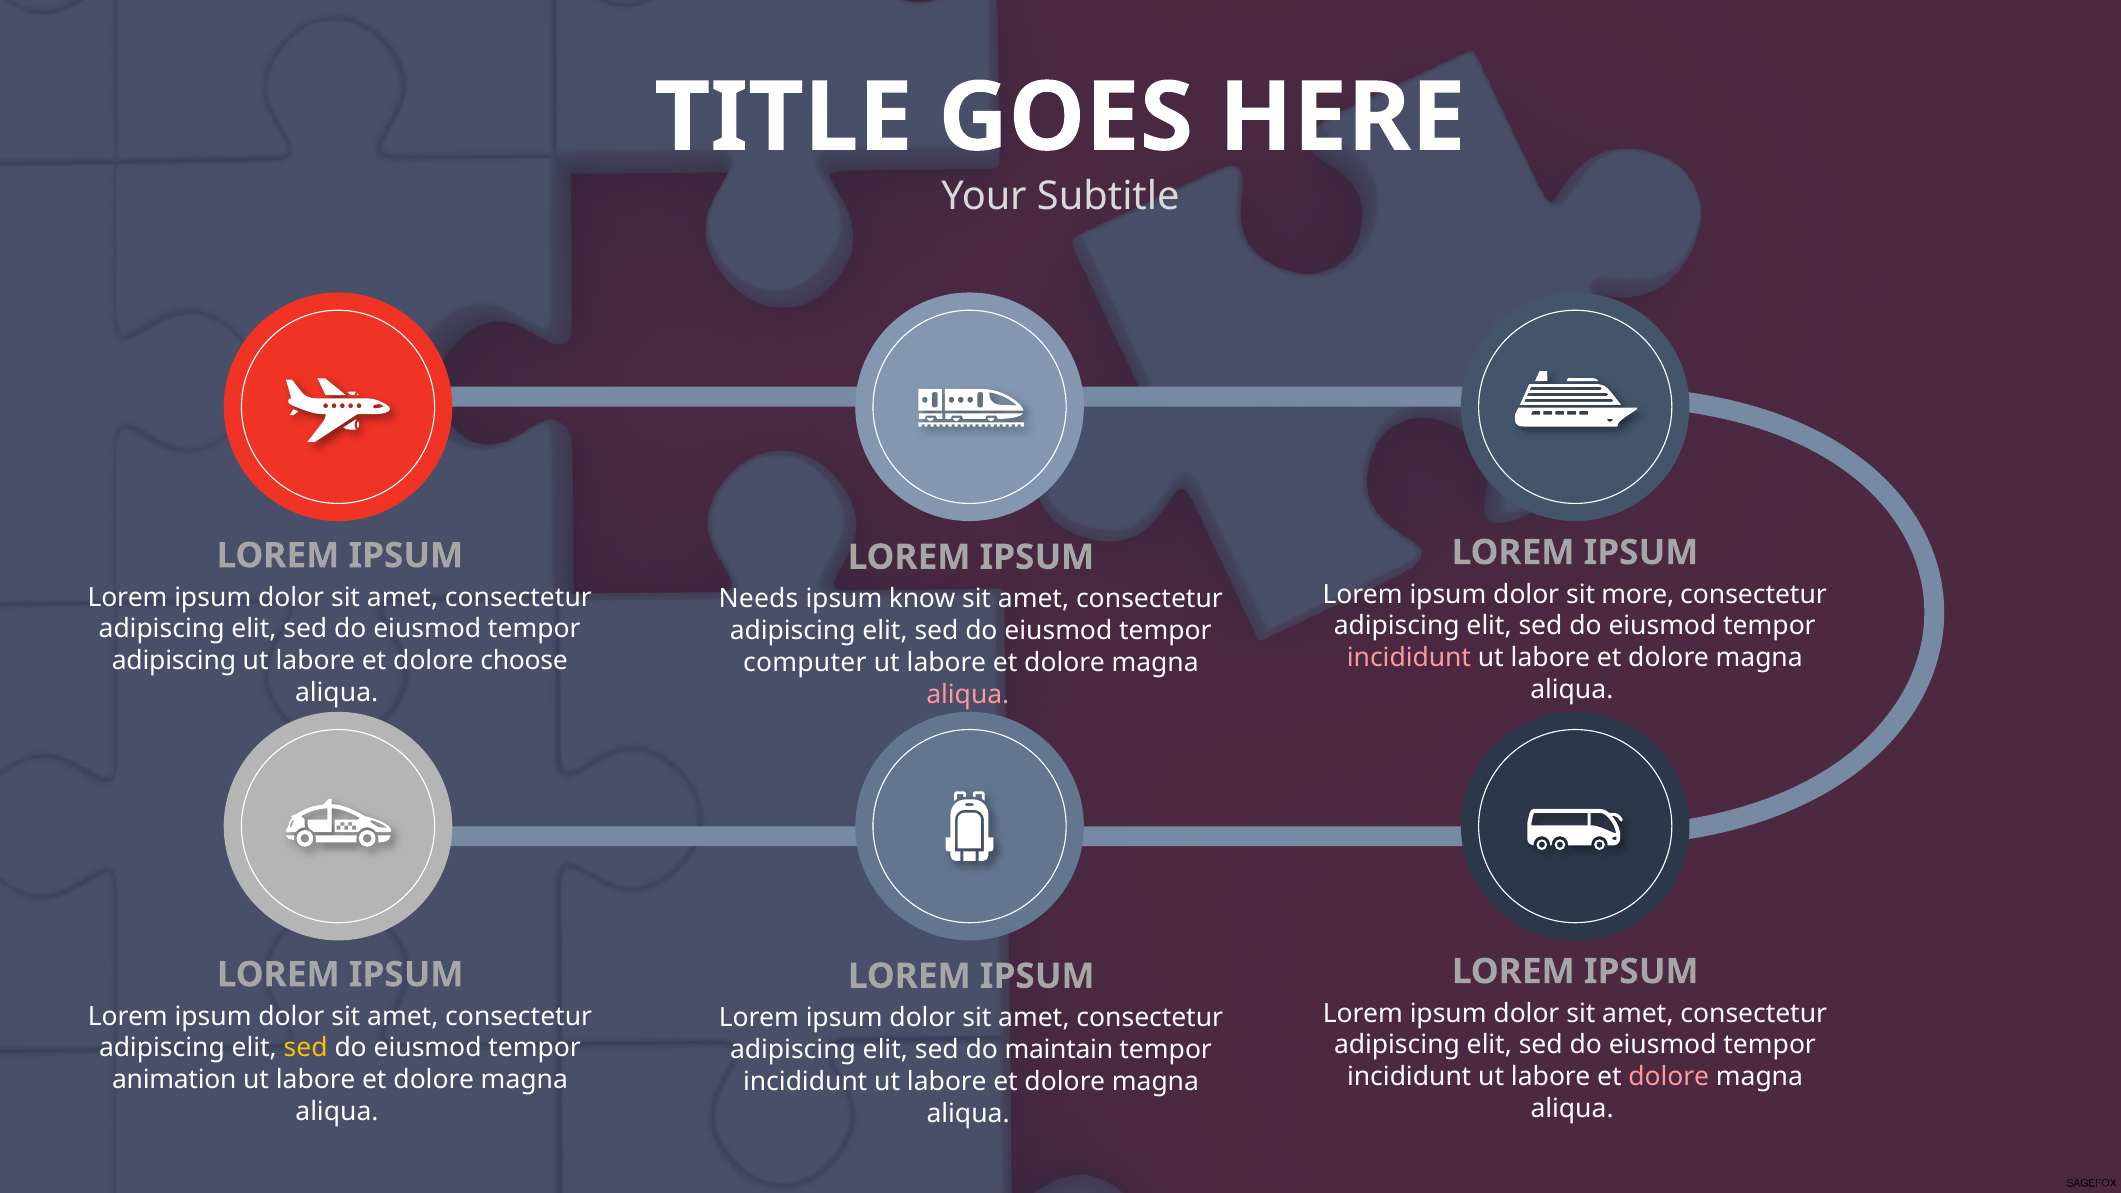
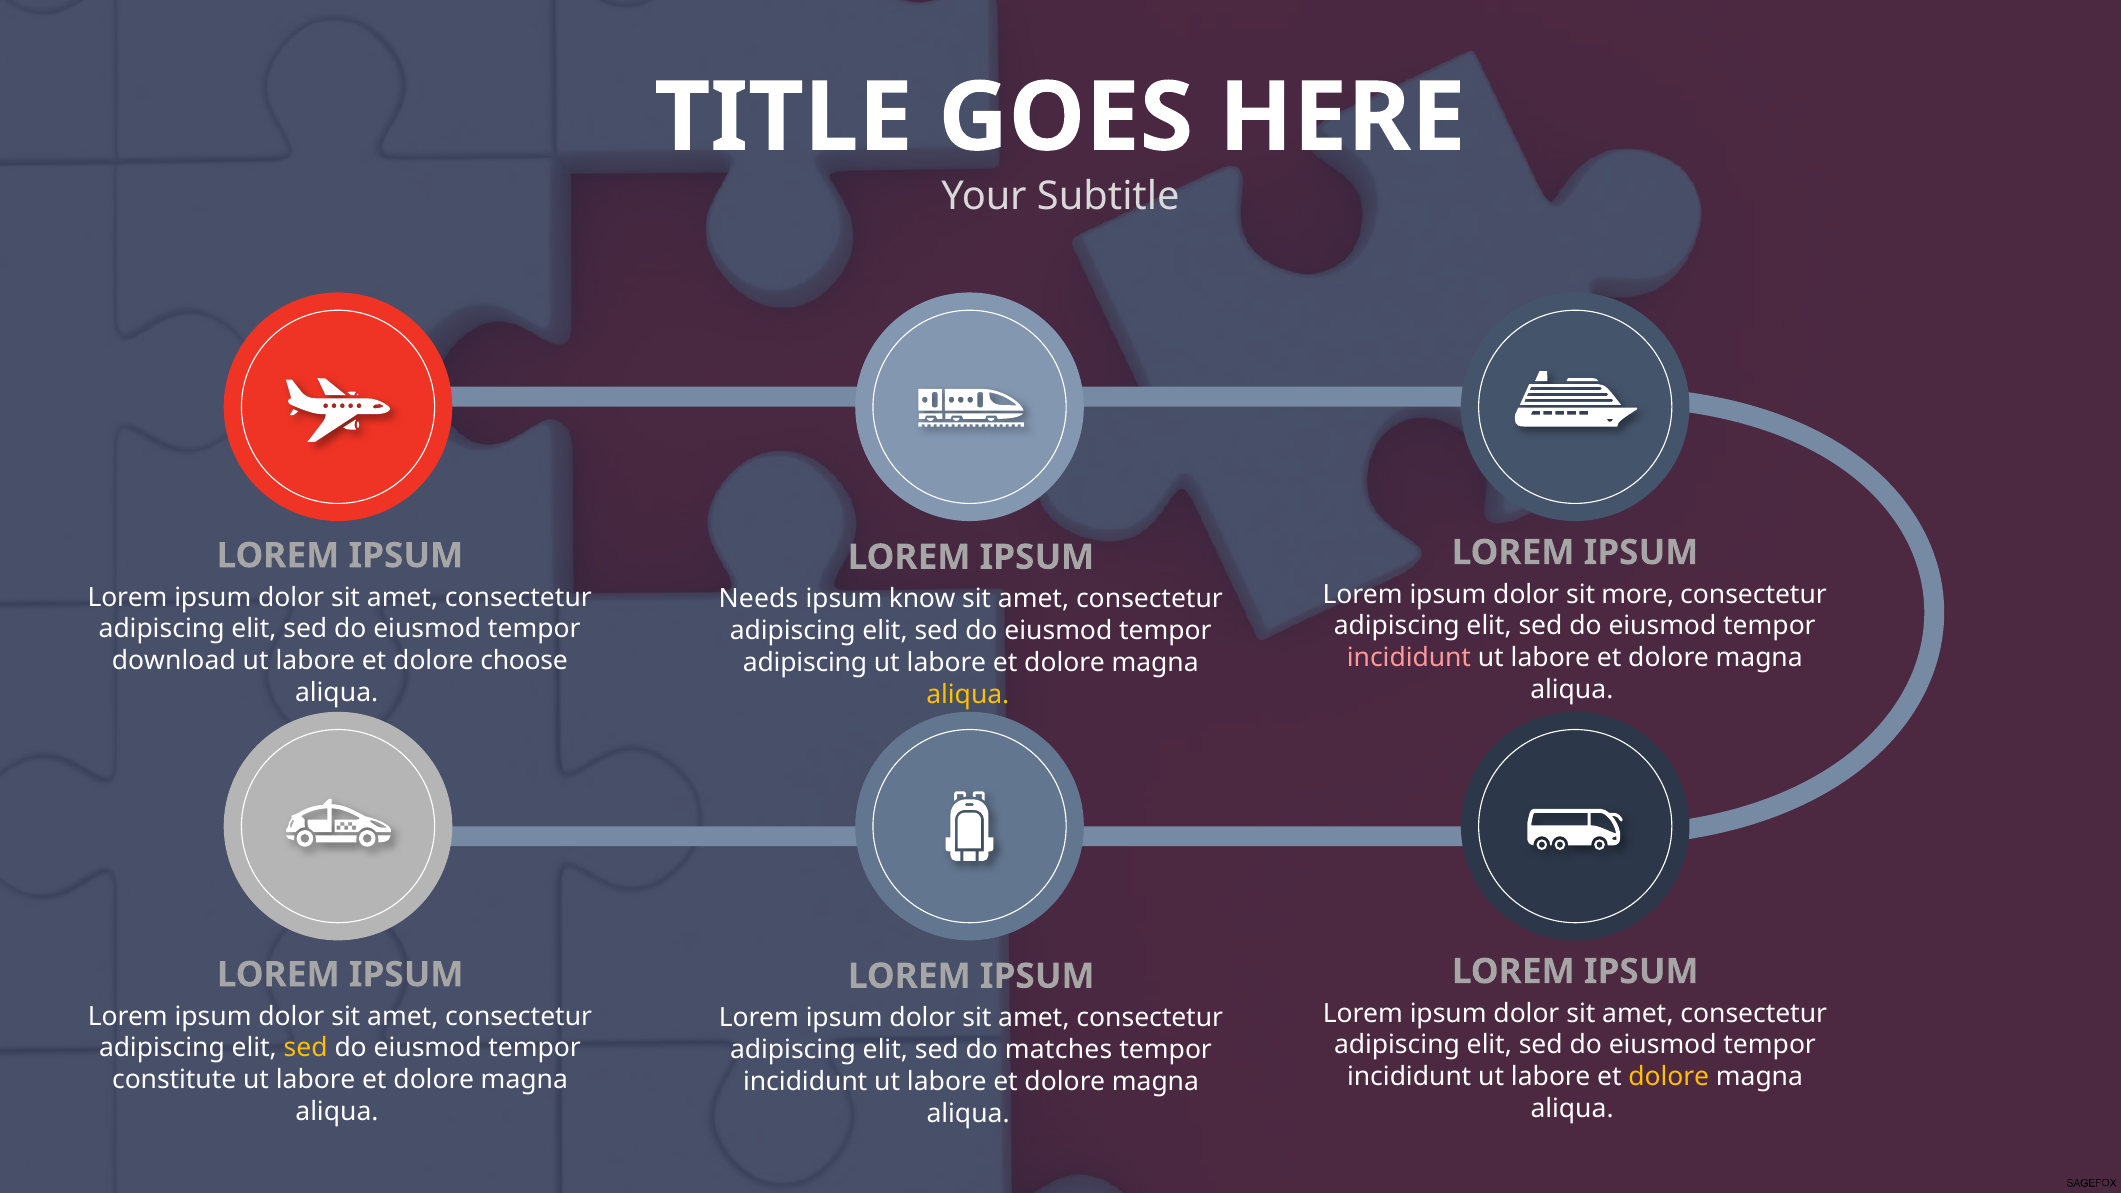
adipiscing at (174, 661): adipiscing -> download
computer at (805, 663): computer -> adipiscing
aliqua at (968, 694) colour: pink -> yellow
maintain: maintain -> matches
dolore at (1669, 1077) colour: pink -> yellow
animation: animation -> constitute
